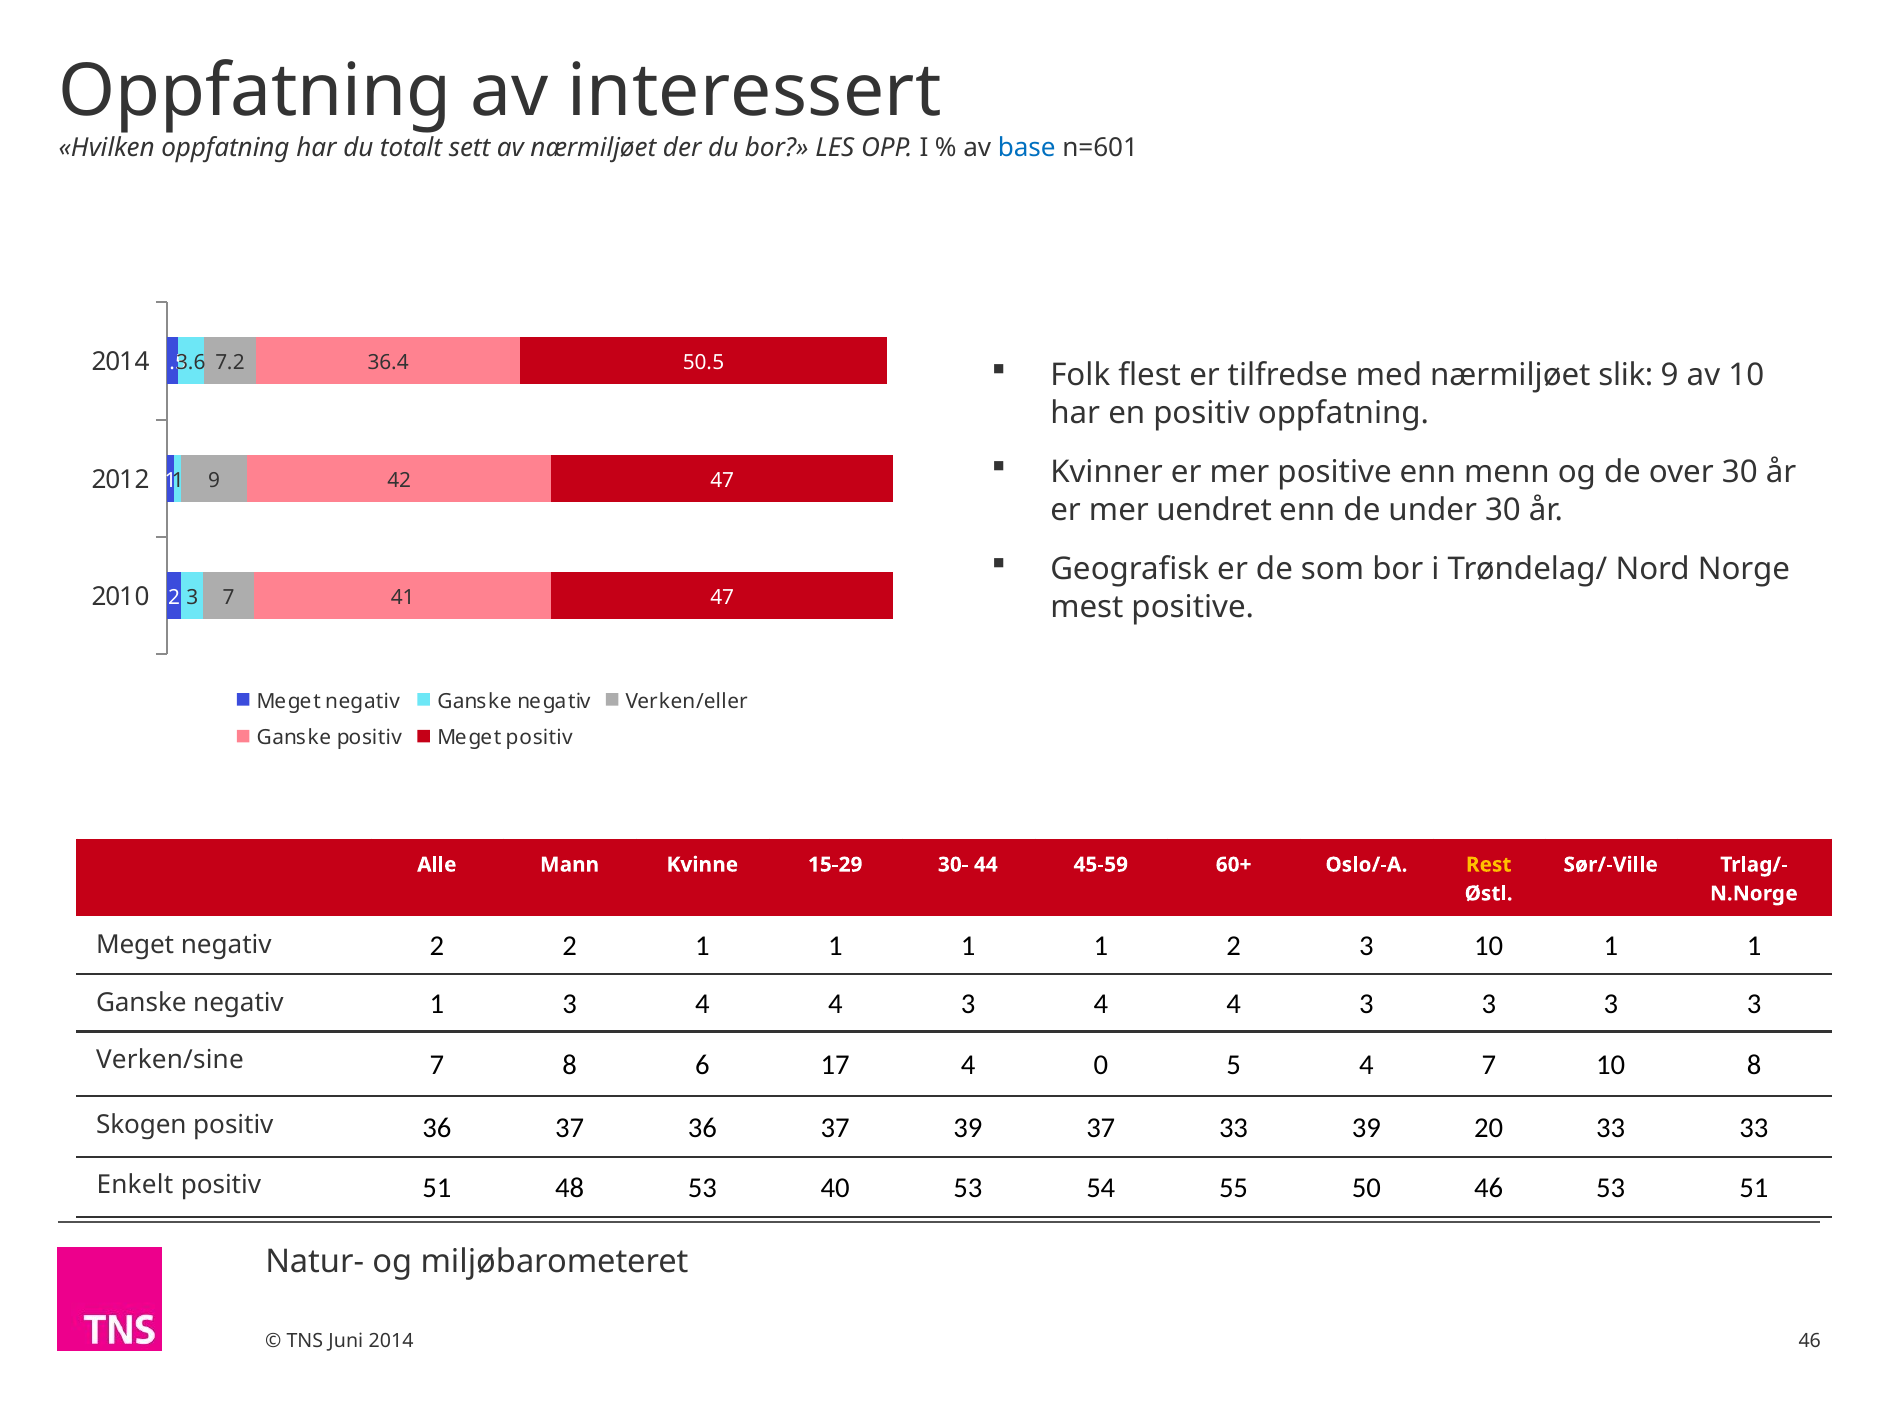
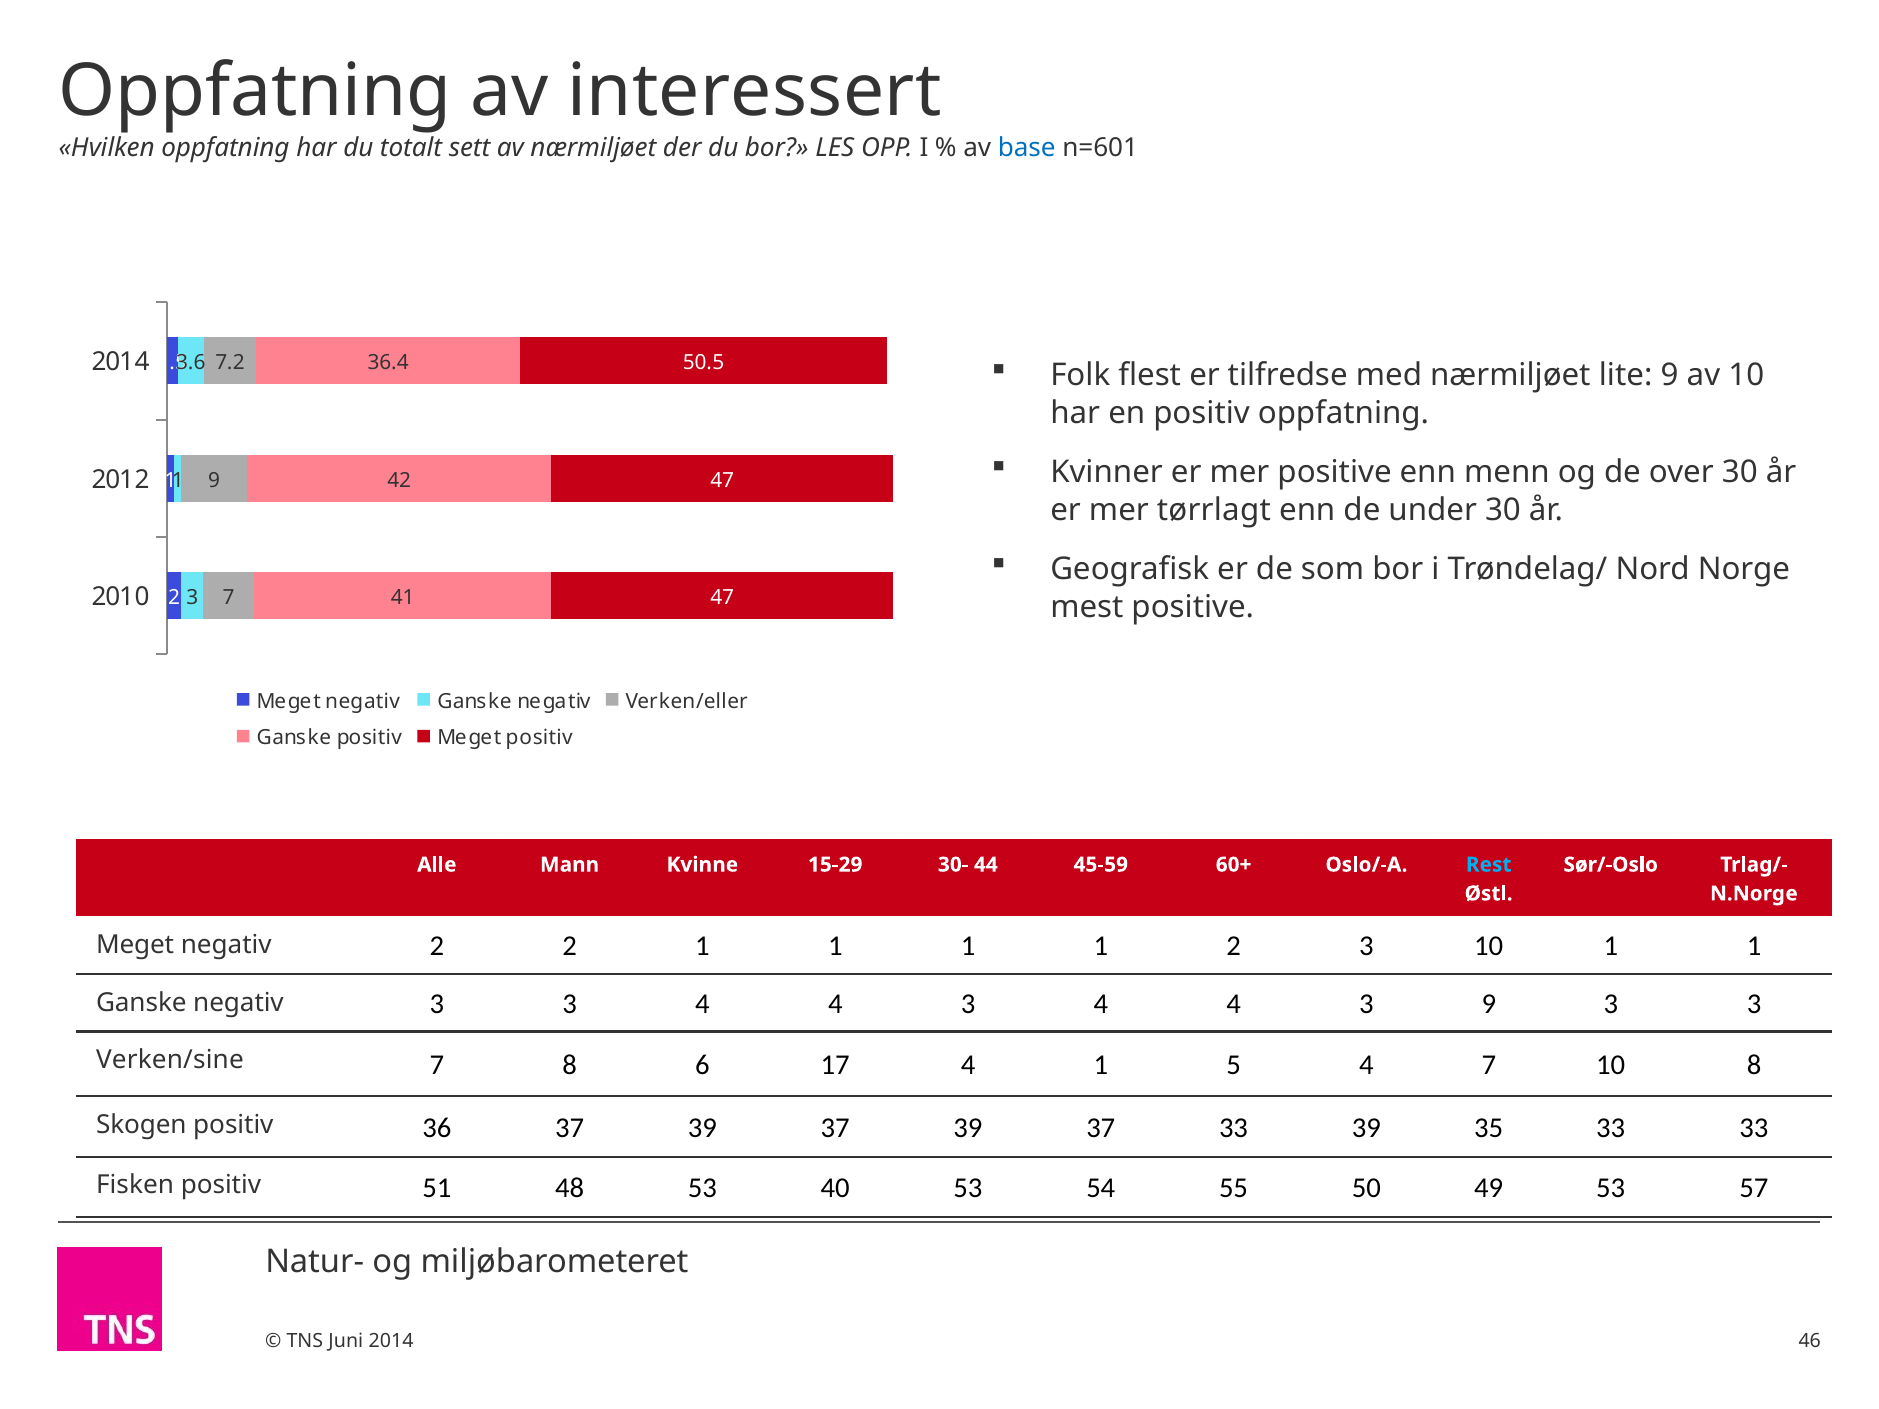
slik: slik -> lite
uendret: uendret -> tørrlagt
Rest colour: yellow -> light blue
Sør/-Ville: Sør/-Ville -> Sør/-Oslo
negativ 1: 1 -> 3
4 3 3: 3 -> 9
4 0: 0 -> 1
36 37 36: 36 -> 39
20: 20 -> 35
Enkelt: Enkelt -> Fisken
50 46: 46 -> 49
53 51: 51 -> 57
